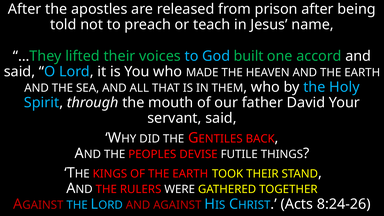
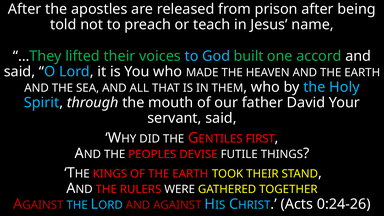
BACK: BACK -> FIRST
8:24-26: 8:24-26 -> 0:24-26
